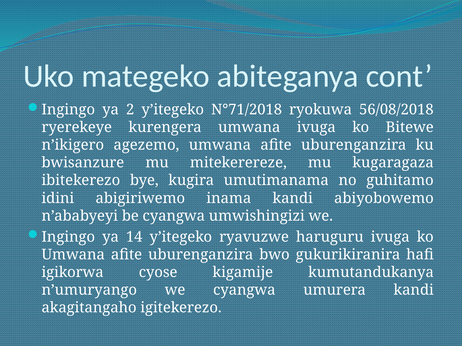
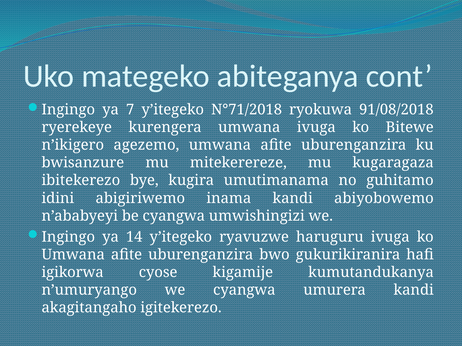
2: 2 -> 7
56/08/2018: 56/08/2018 -> 91/08/2018
